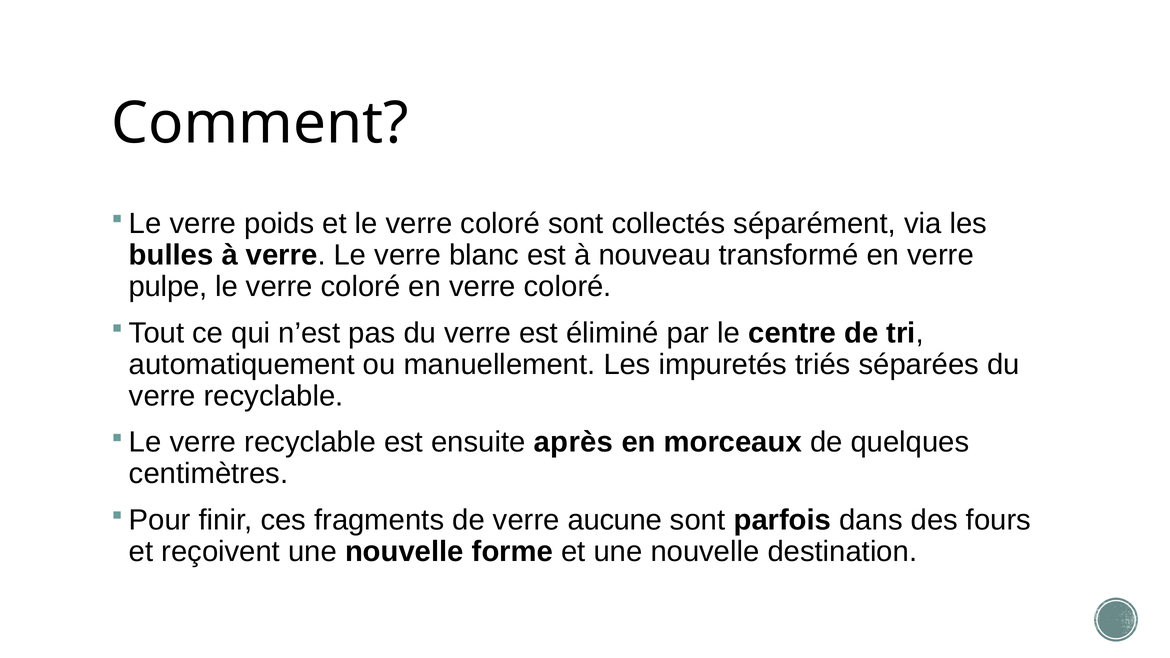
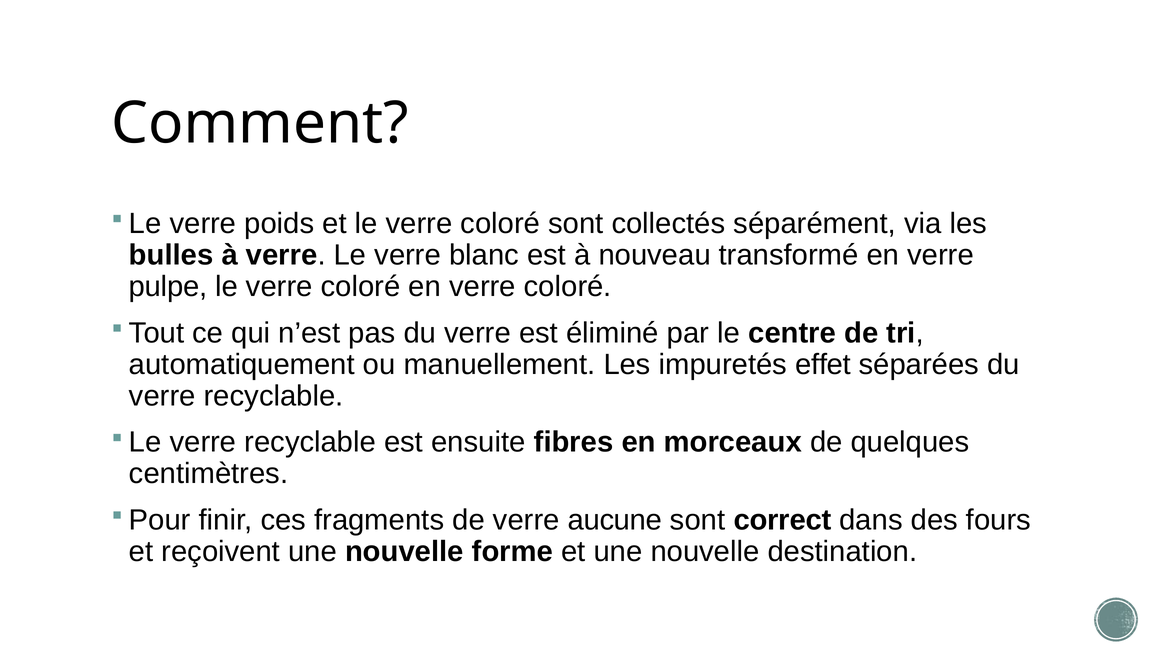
triés: triés -> effet
après: après -> fibres
parfois: parfois -> correct
